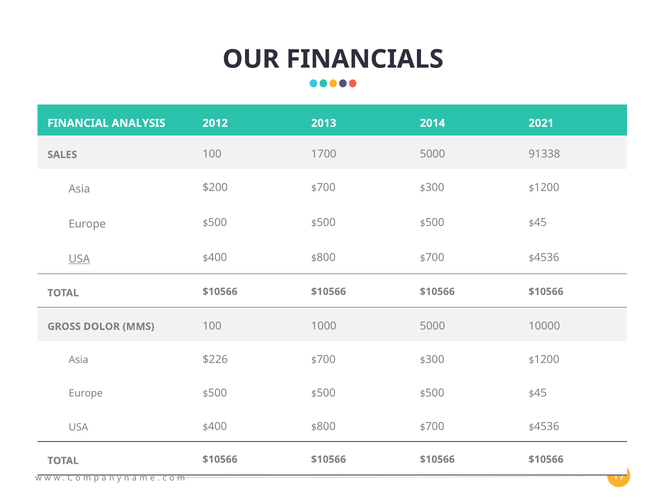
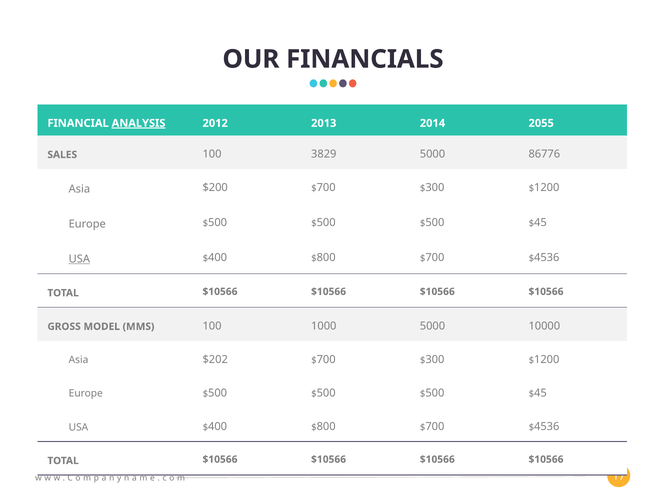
ANALYSIS underline: none -> present
2021: 2021 -> 2055
1700: 1700 -> 3829
91338: 91338 -> 86776
DOLOR: DOLOR -> MODEL
$226: $226 -> $202
